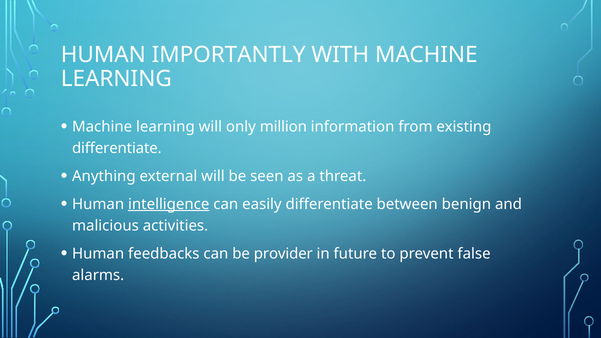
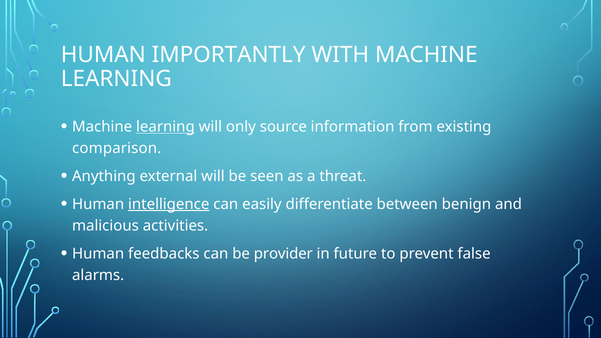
learning at (165, 127) underline: none -> present
million: million -> source
differentiate at (117, 148): differentiate -> comparison
